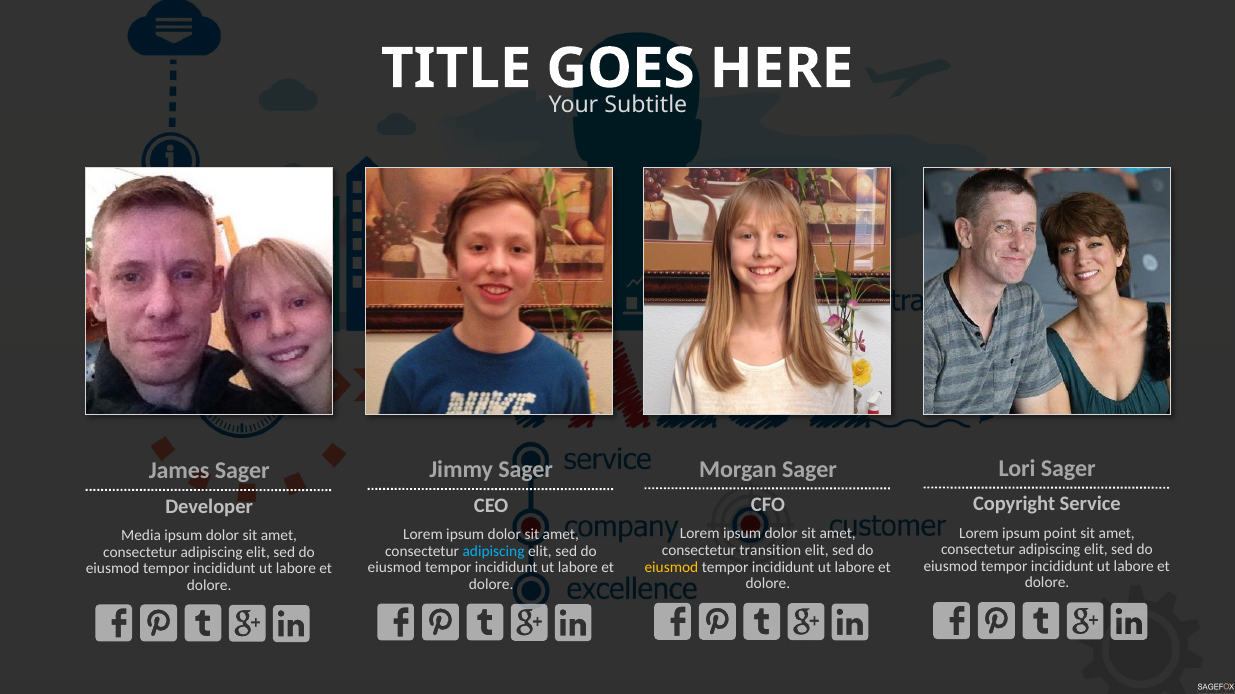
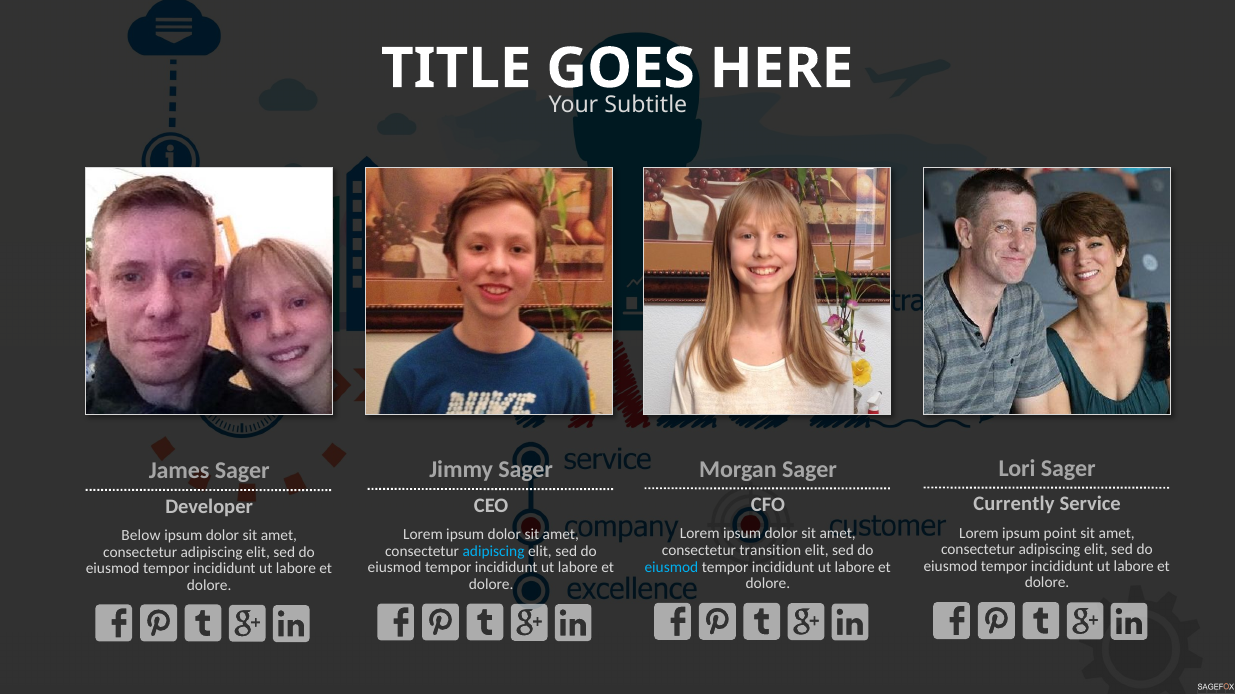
Copyright: Copyright -> Currently
Media: Media -> Below
eiusmod at (671, 568) colour: yellow -> light blue
